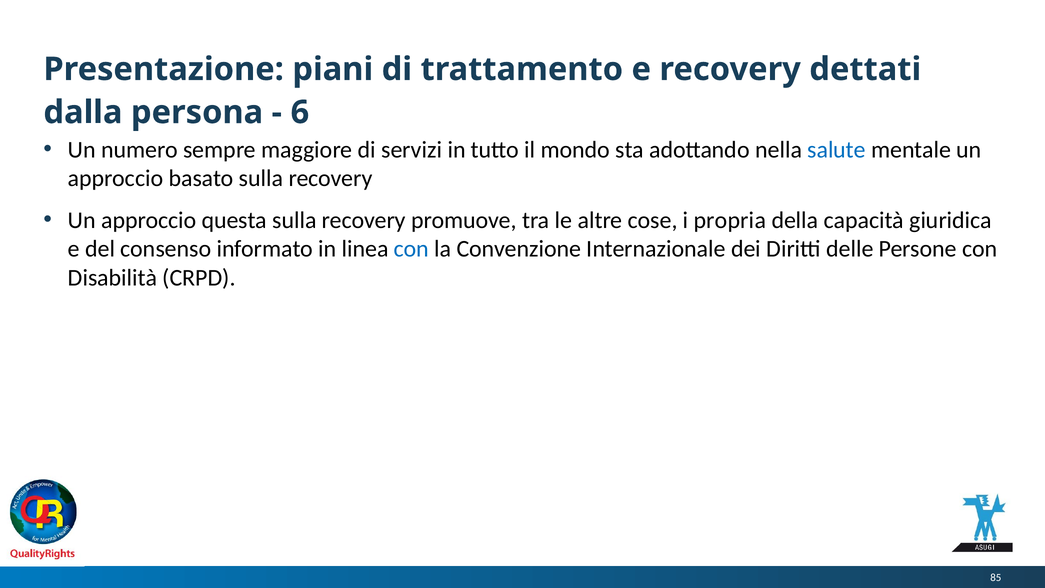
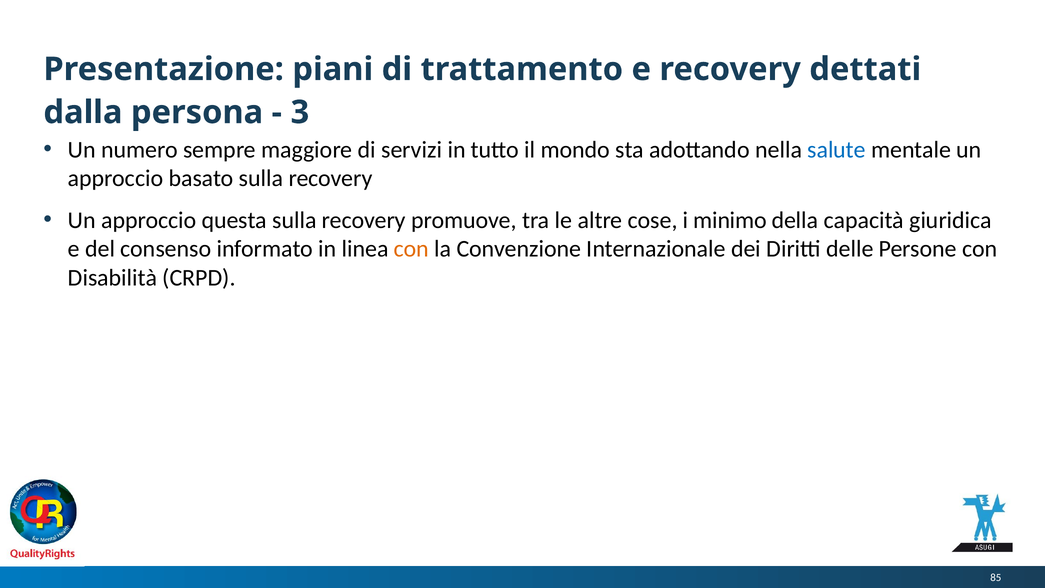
6: 6 -> 3
propria: propria -> minimo
con at (412, 249) colour: blue -> orange
